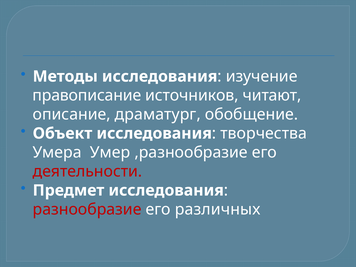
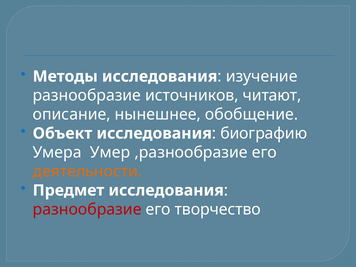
правописание at (87, 95): правописание -> разнообразие
драматург: драматург -> нынешнее
творчества: творчества -> биографию
деятельности colour: red -> orange
различных: различных -> творчество
